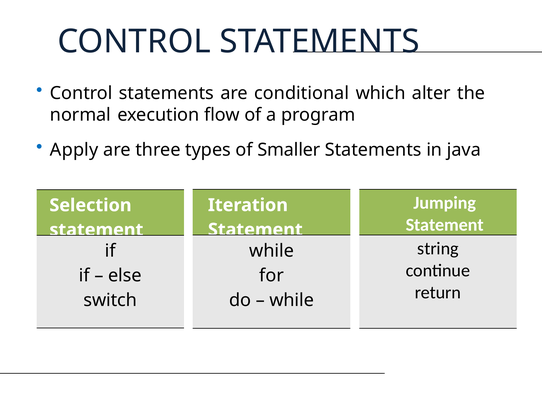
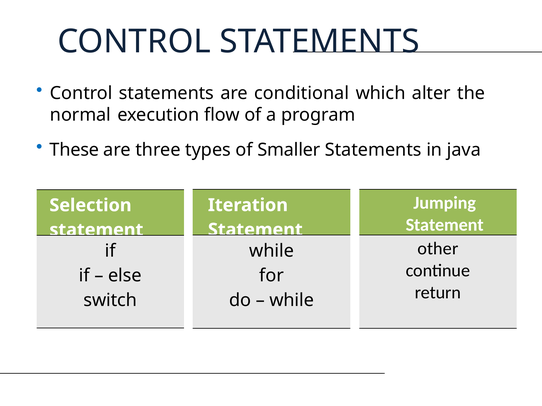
Apply: Apply -> These
string: string -> other
